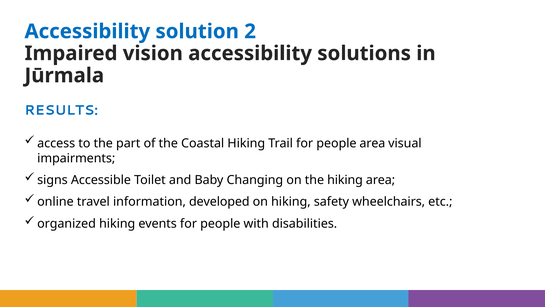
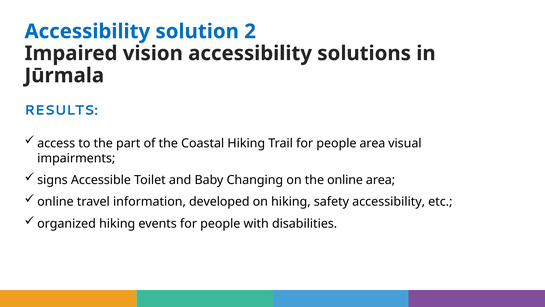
the hiking: hiking -> online
safety wheelchairs: wheelchairs -> accessibility
